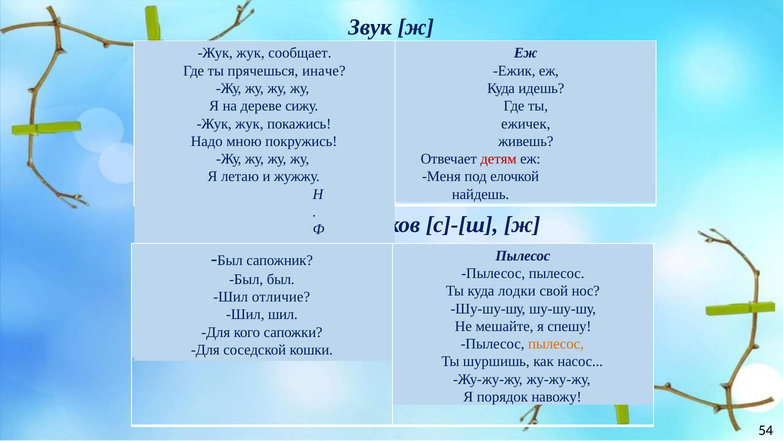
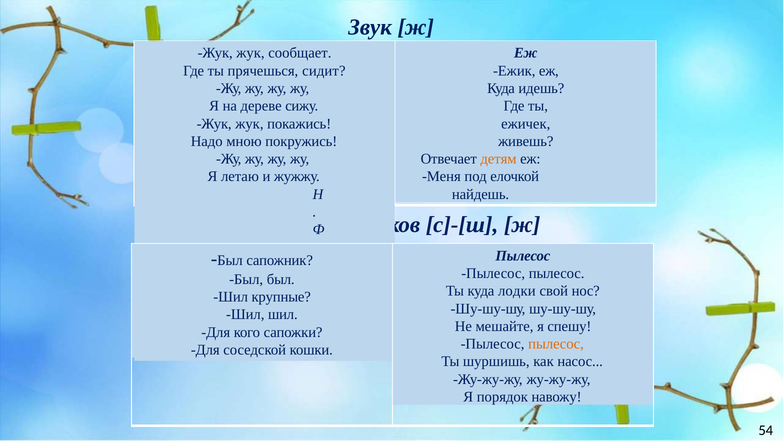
иначе: иначе -> сидит
детям colour: red -> orange
отличие: отличие -> крупные
